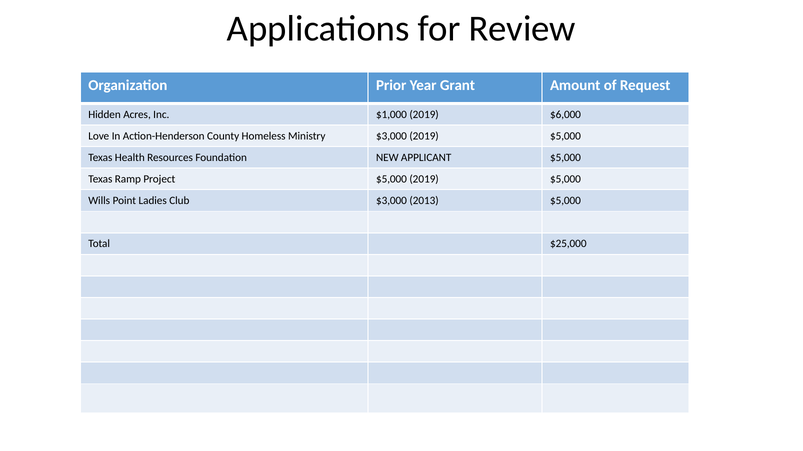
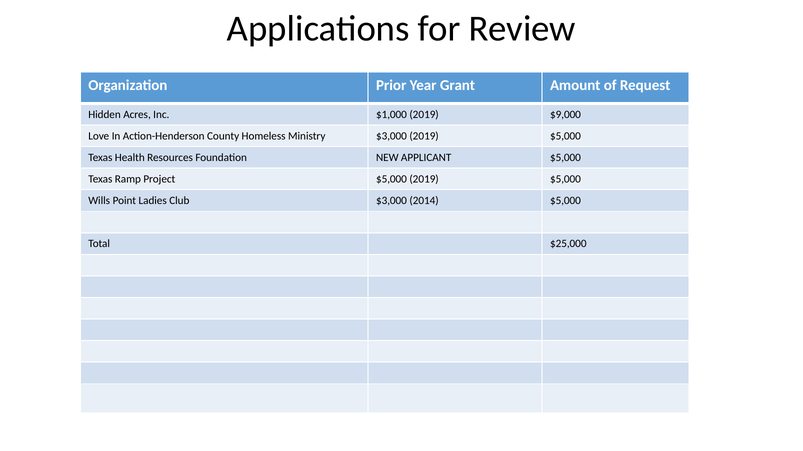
$6,000: $6,000 -> $9,000
2013: 2013 -> 2014
